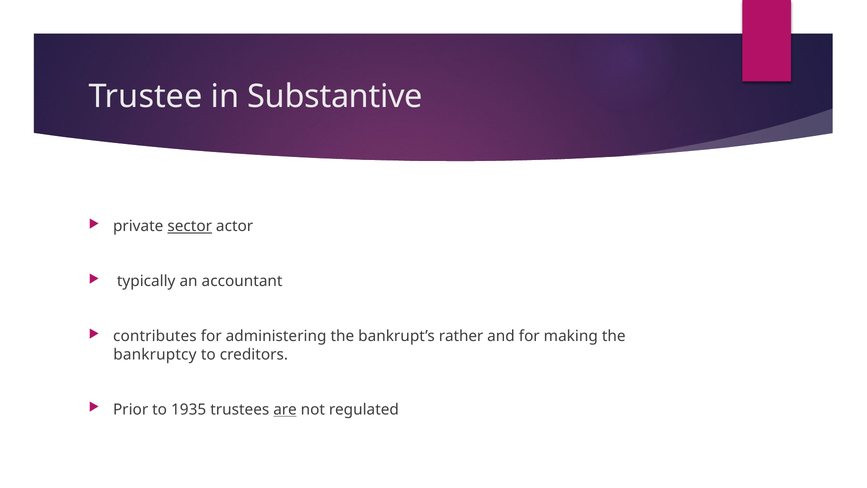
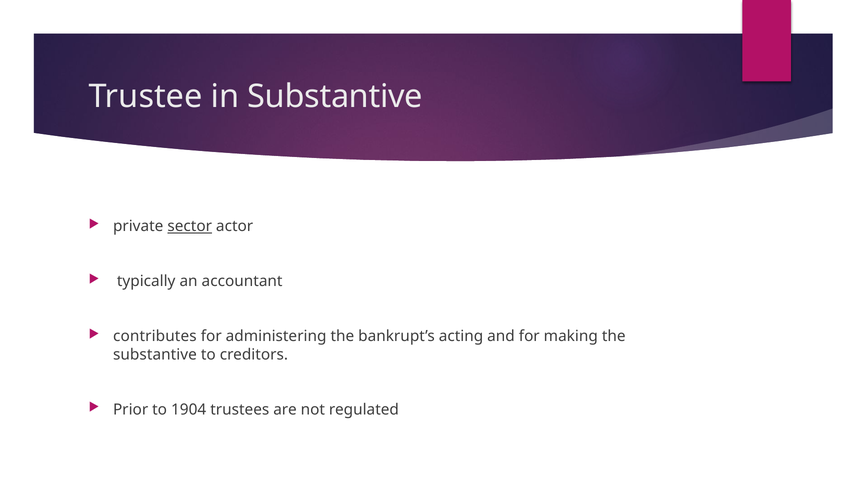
rather: rather -> acting
bankruptcy at (155, 354): bankruptcy -> substantive
1935: 1935 -> 1904
are underline: present -> none
